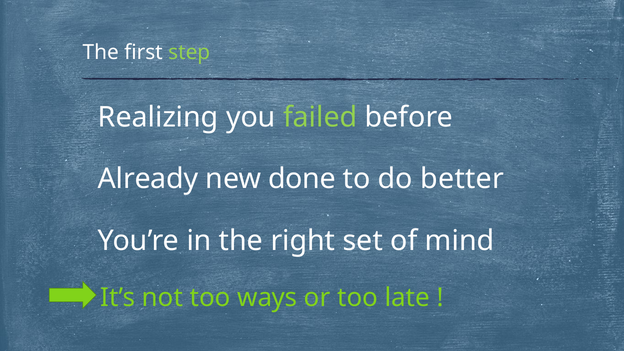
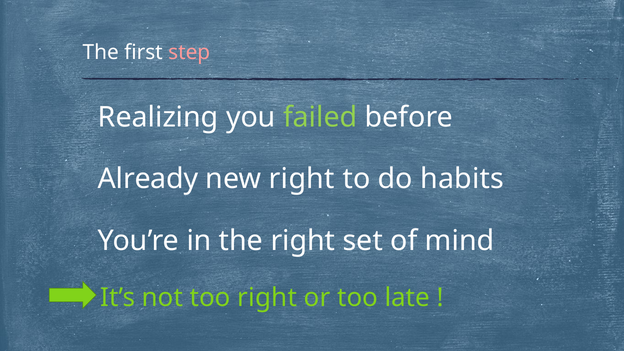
step colour: light green -> pink
new done: done -> right
better: better -> habits
too ways: ways -> right
